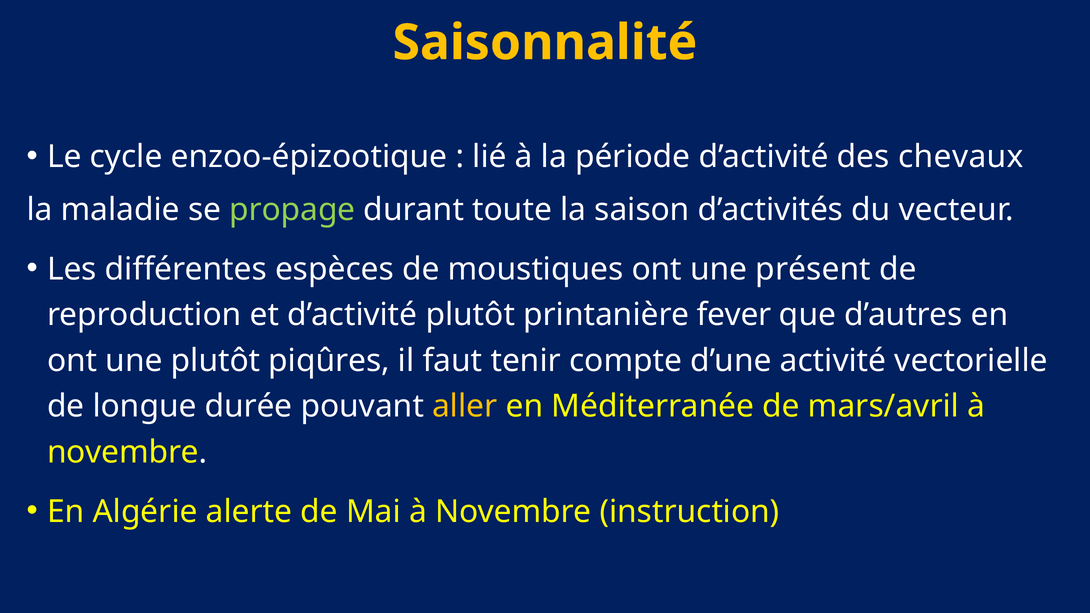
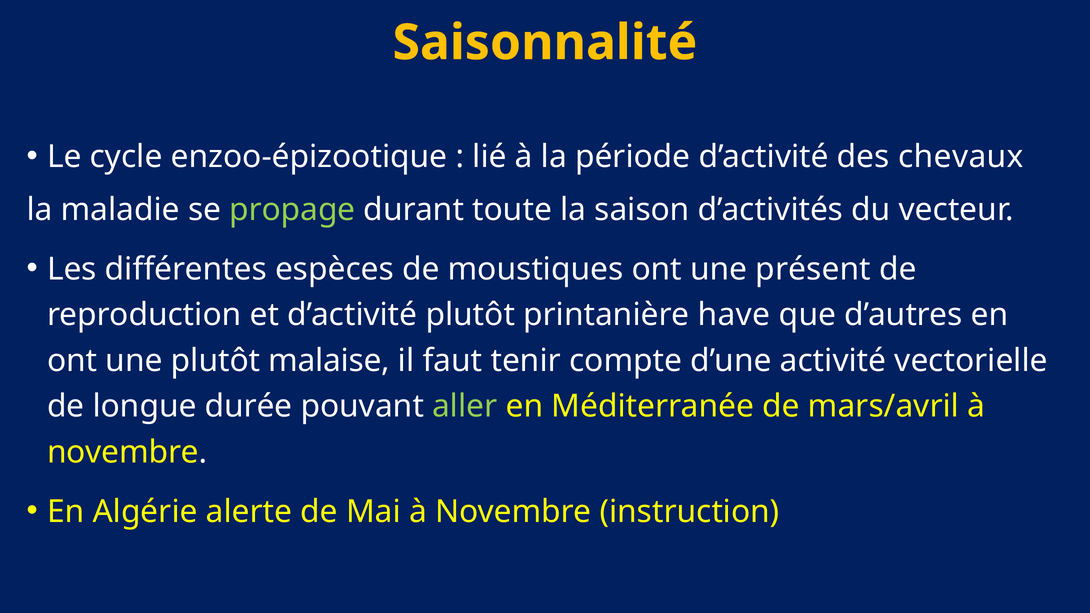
fever: fever -> have
piqûres: piqûres -> malaise
aller colour: yellow -> light green
